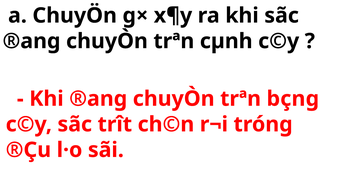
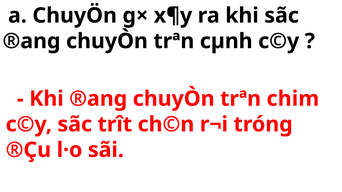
bçng: bçng -> chim
